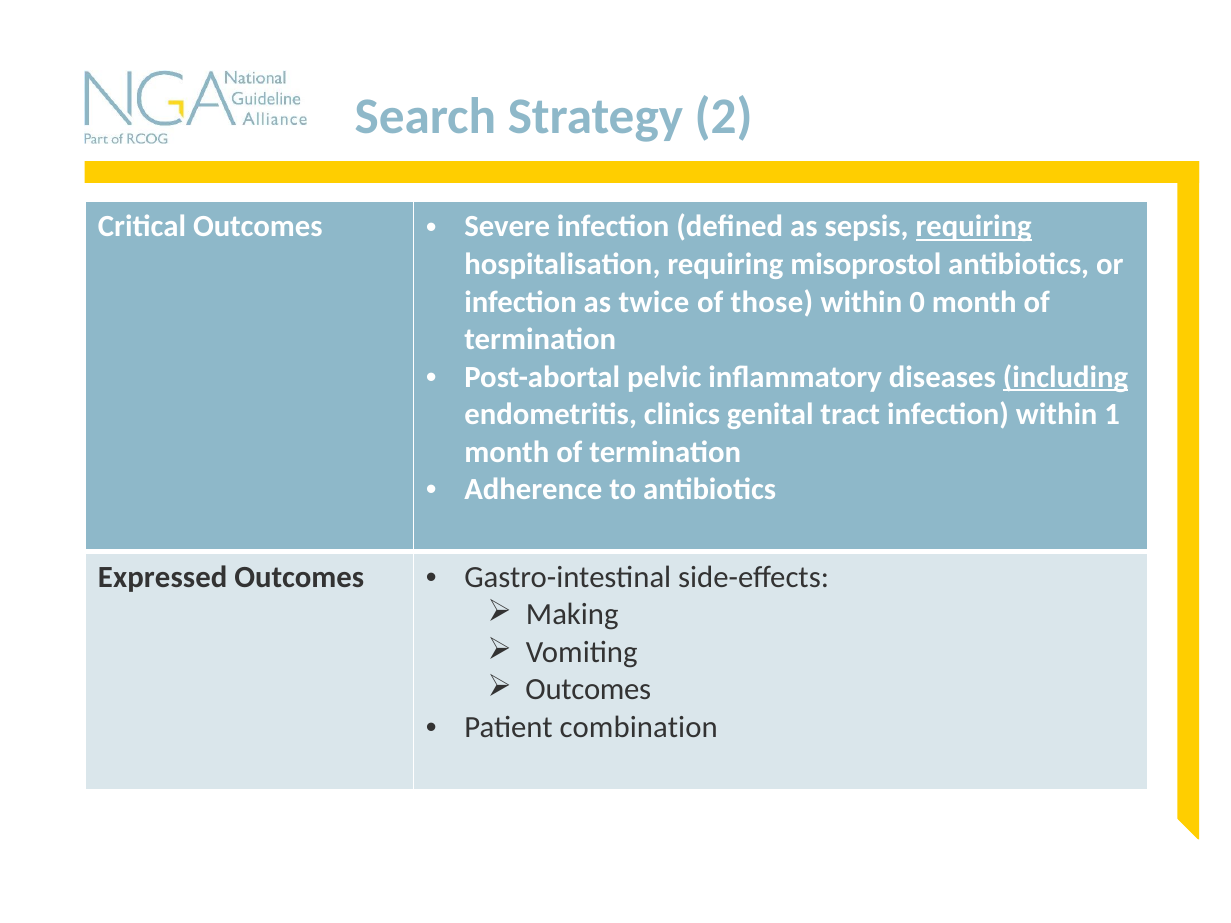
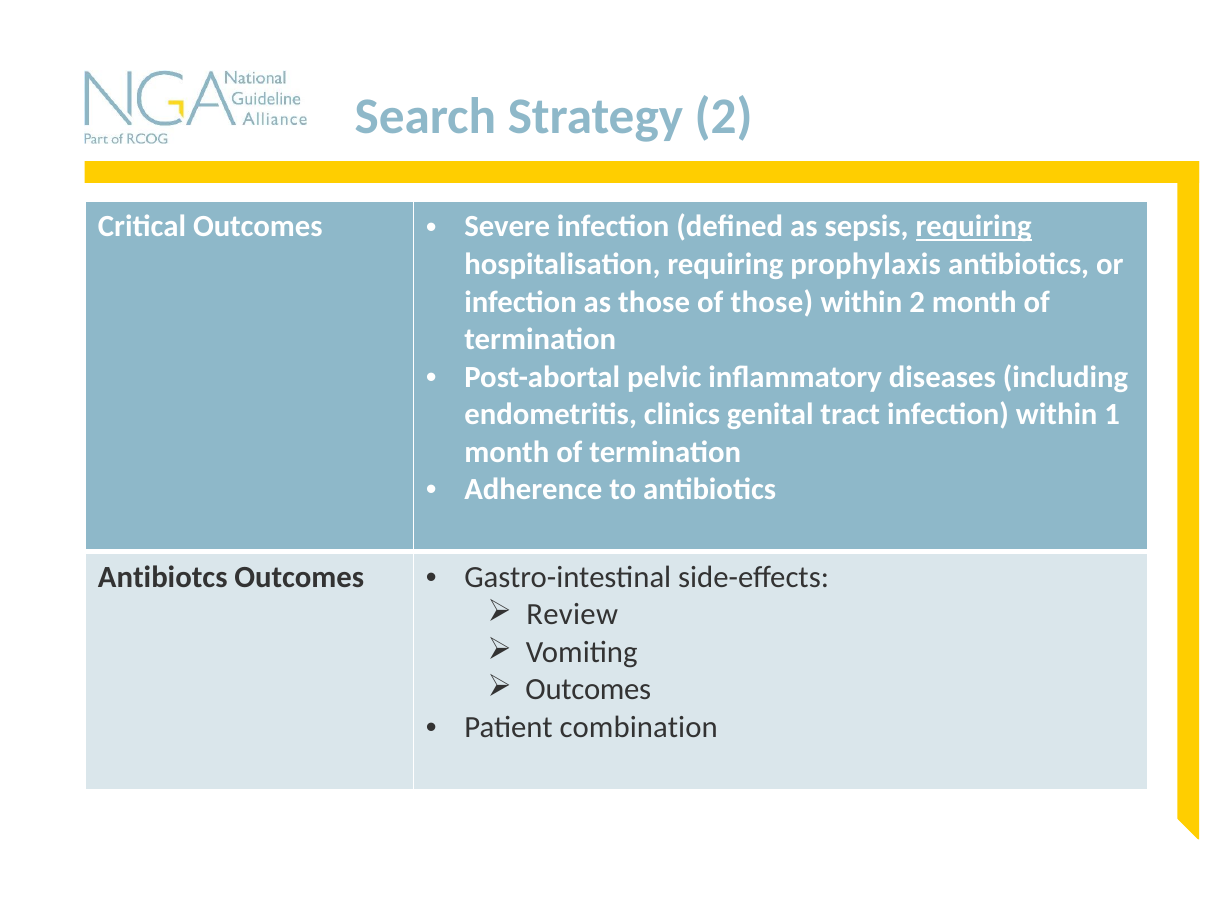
misoprostol: misoprostol -> prophylaxis
as twice: twice -> those
within 0: 0 -> 2
including underline: present -> none
Expressed: Expressed -> Antibiotcs
Making: Making -> Review
